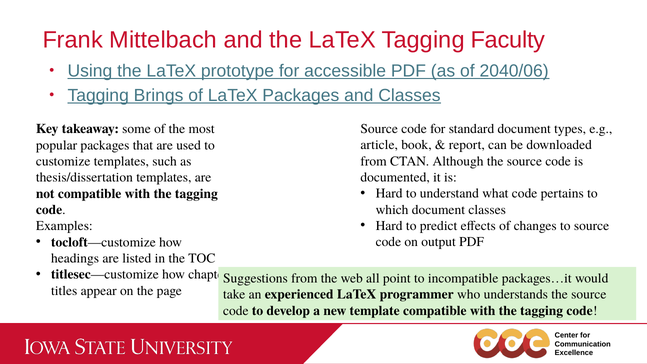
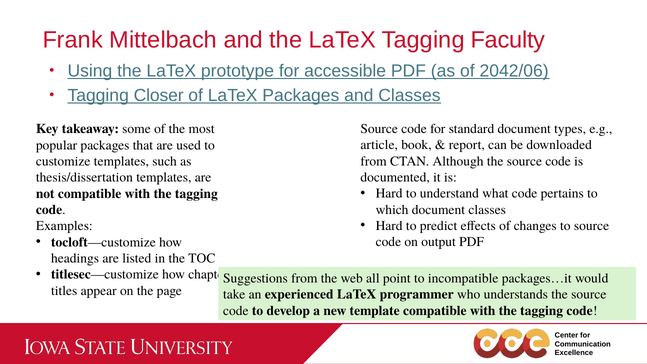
2040/06: 2040/06 -> 2042/06
Brings: Brings -> Closer
